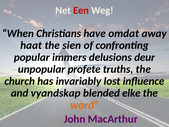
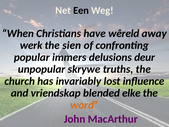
Een colour: red -> black
omdat: omdat -> wêreld
haat: haat -> werk
profete: profete -> skrywe
vyandskap: vyandskap -> vriendskap
